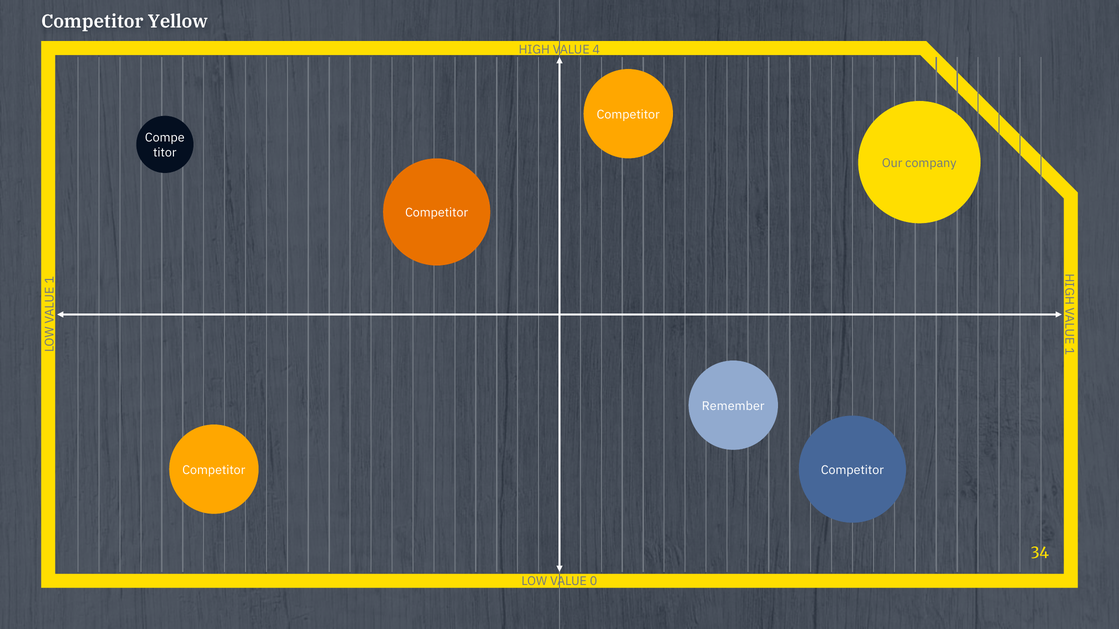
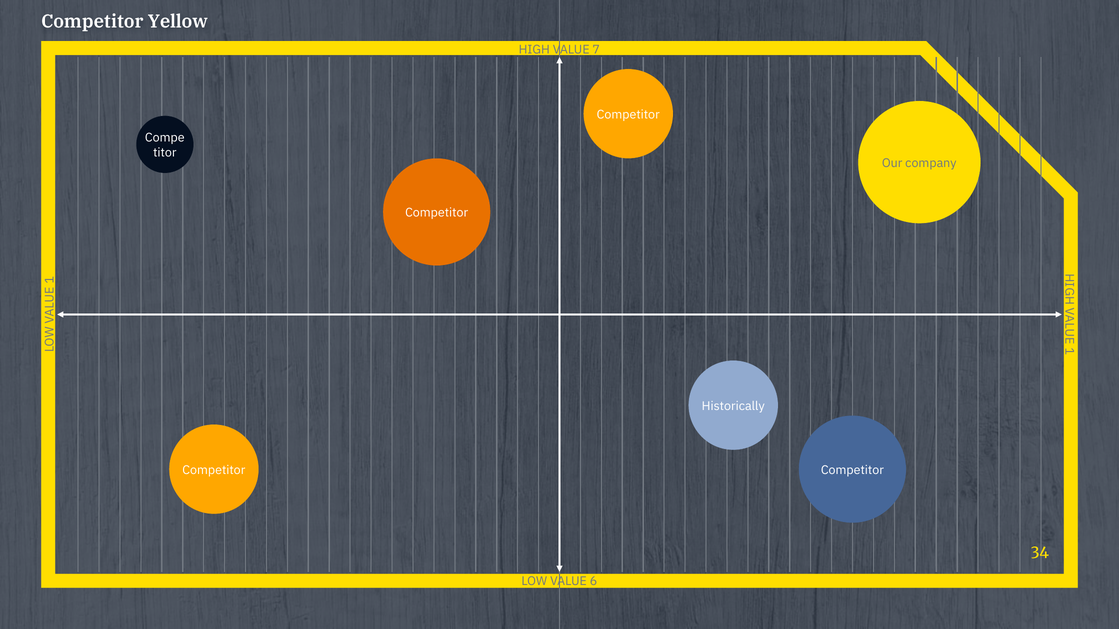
4: 4 -> 7
Remember: Remember -> Historically
0: 0 -> 6
